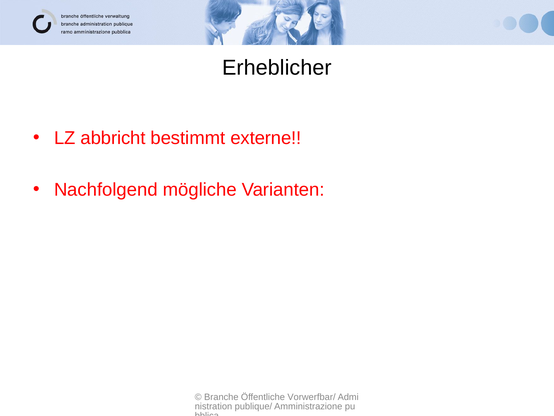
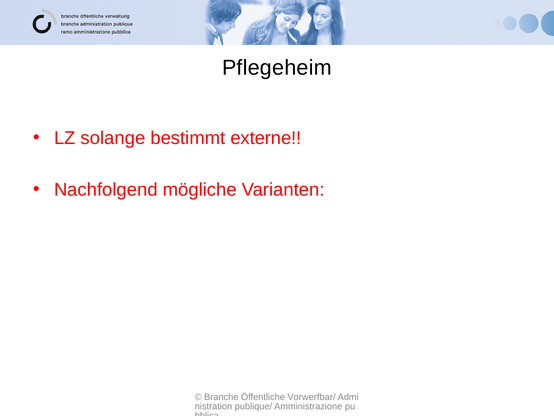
Erheblicher: Erheblicher -> Pflegeheim
abbricht: abbricht -> solange
